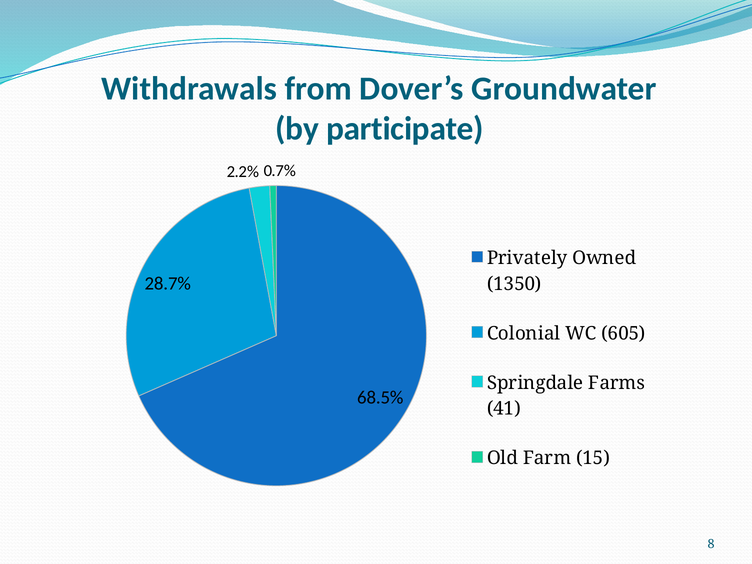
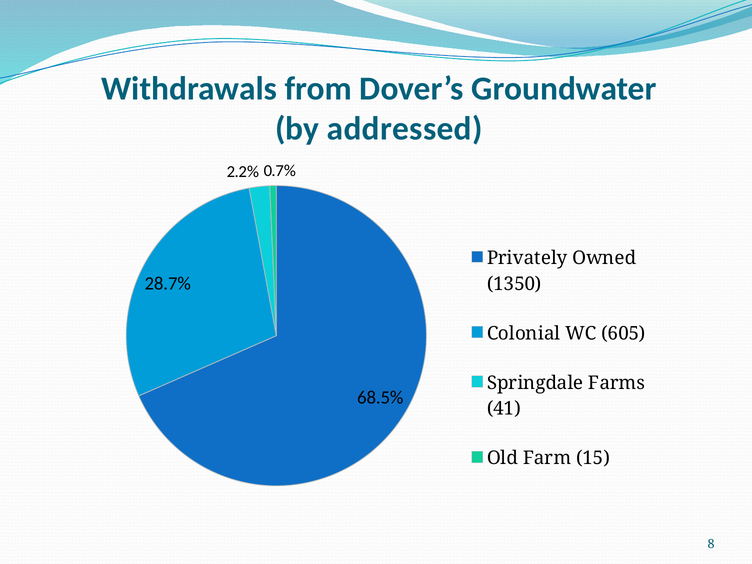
participate: participate -> addressed
